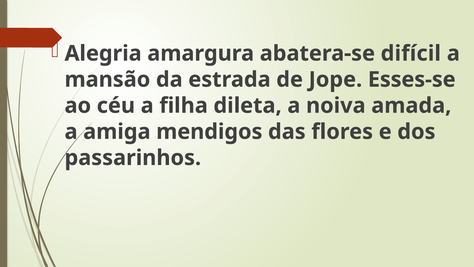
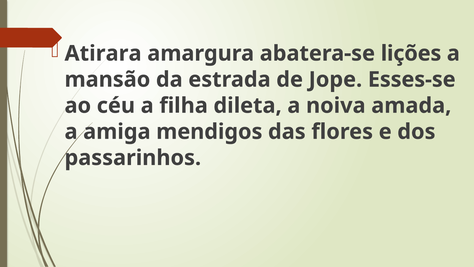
Alegria: Alegria -> Atirara
difícil: difícil -> lições
